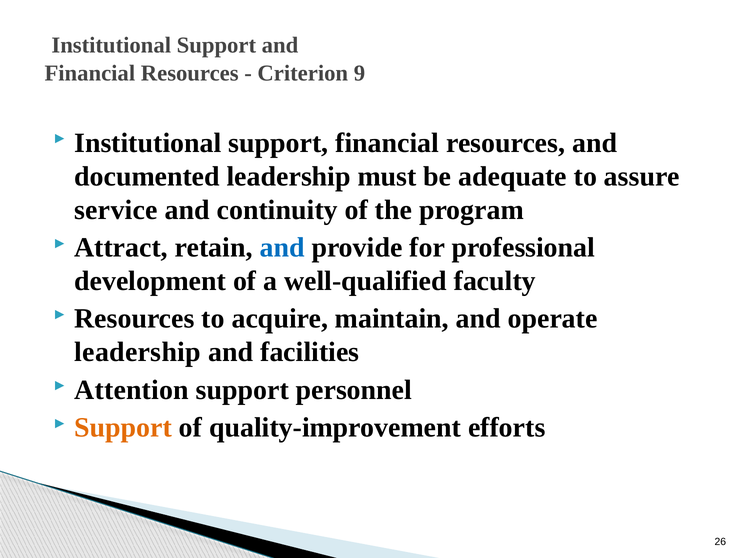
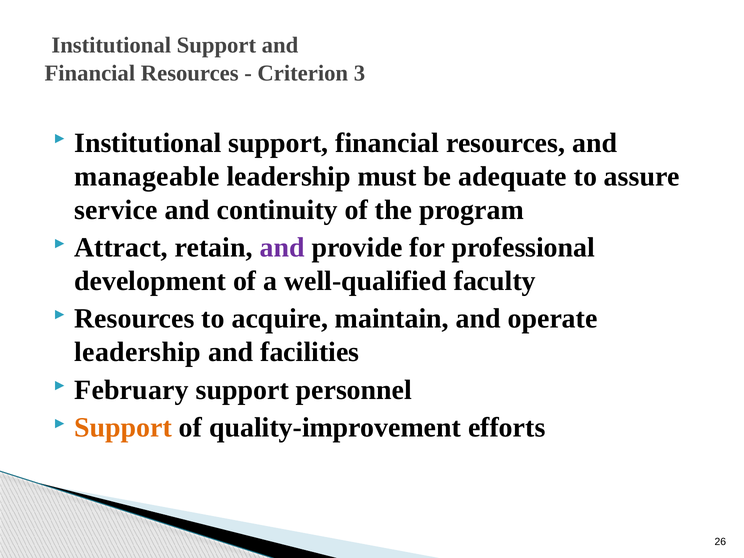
9: 9 -> 3
documented: documented -> manageable
and at (282, 248) colour: blue -> purple
Attention: Attention -> February
